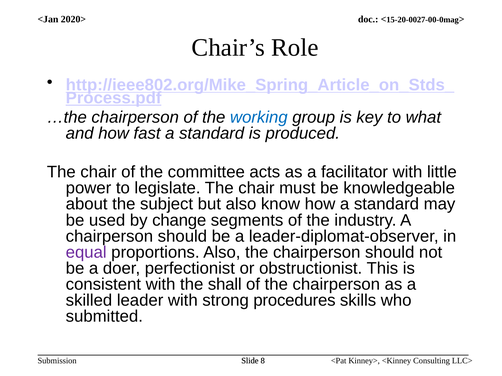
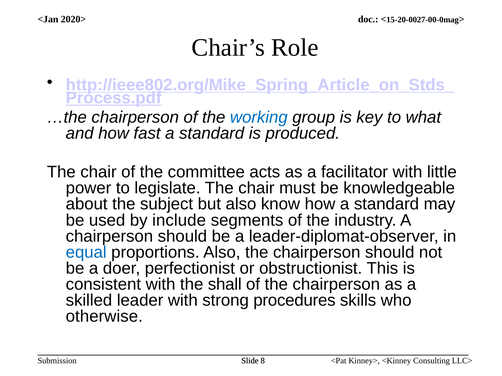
change: change -> include
equal colour: purple -> blue
submitted: submitted -> otherwise
